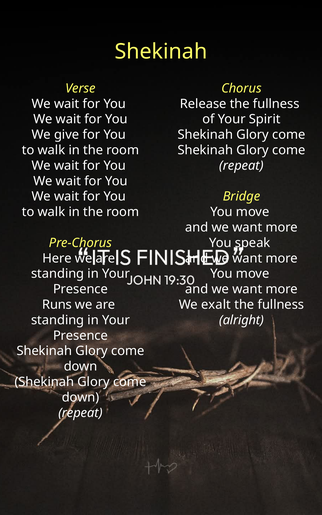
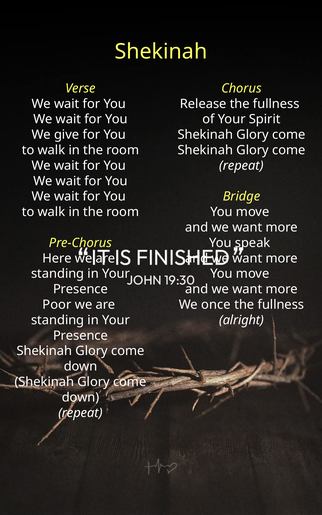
Runs: Runs -> Poor
exalt: exalt -> once
